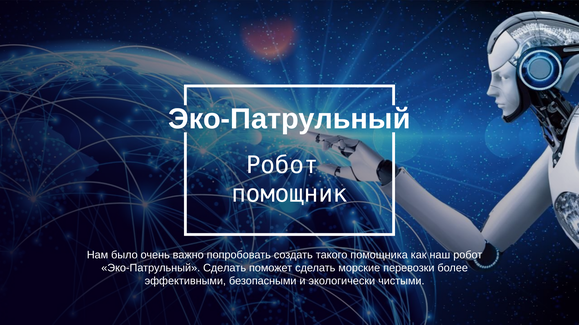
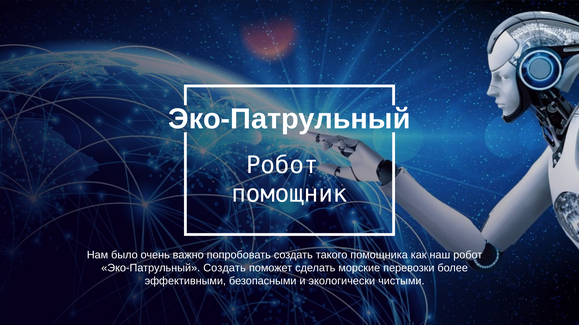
Эко-Патрульный Сделать: Сделать -> Создать
